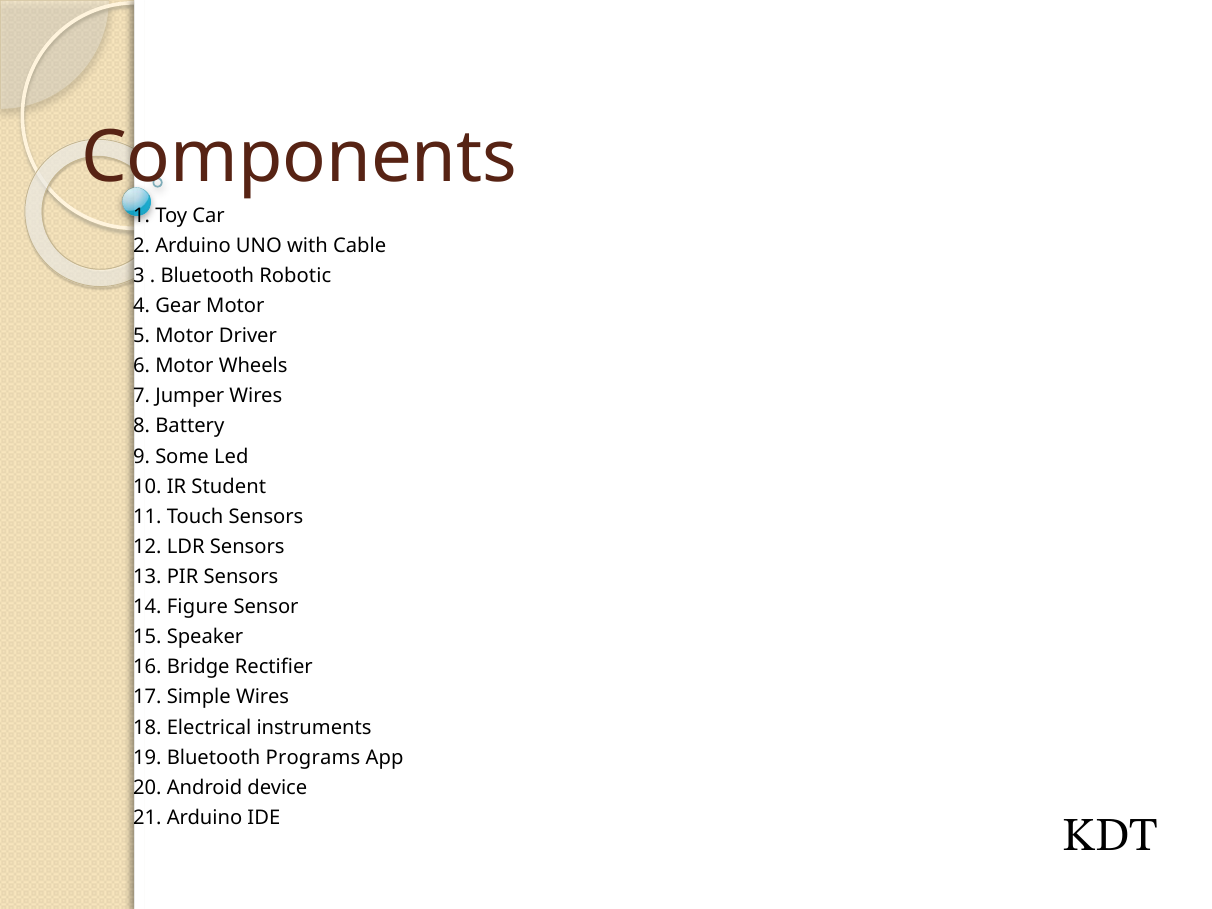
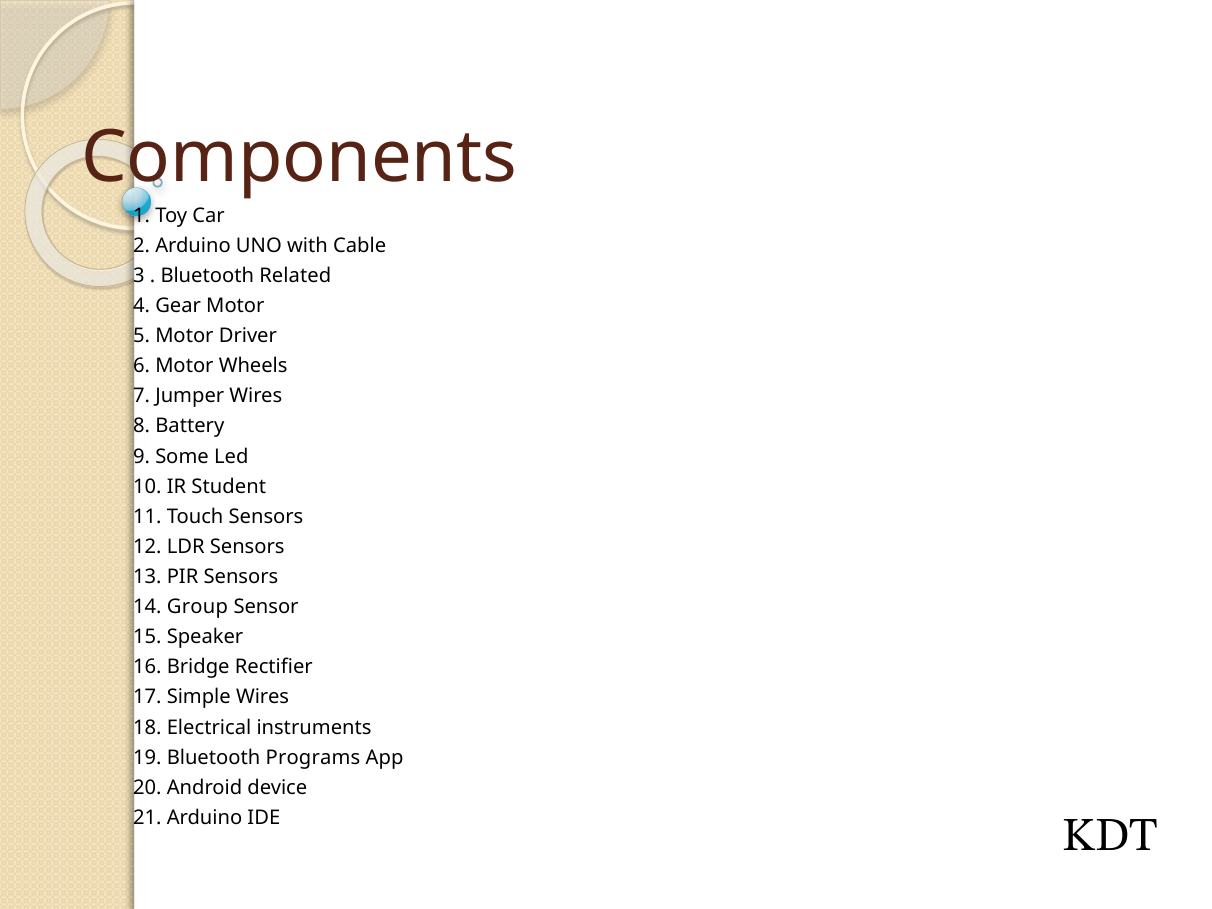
Robotic: Robotic -> Related
Figure: Figure -> Group
